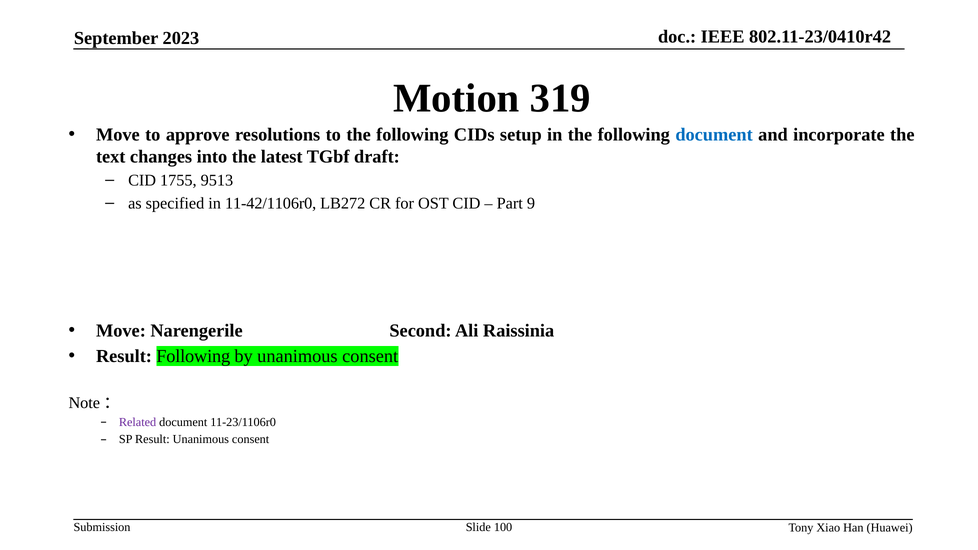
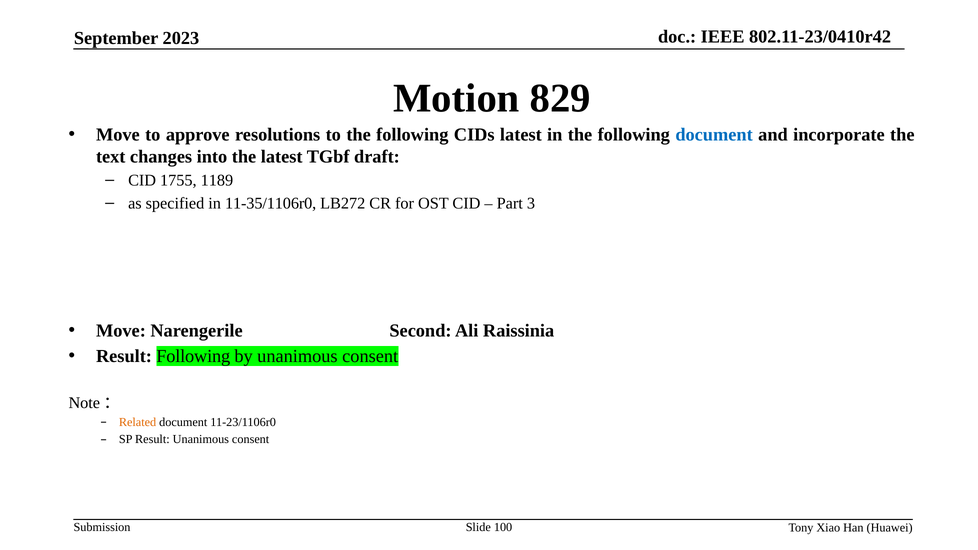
319: 319 -> 829
CIDs setup: setup -> latest
9513: 9513 -> 1189
11-42/1106r0: 11-42/1106r0 -> 11-35/1106r0
9: 9 -> 3
Related colour: purple -> orange
